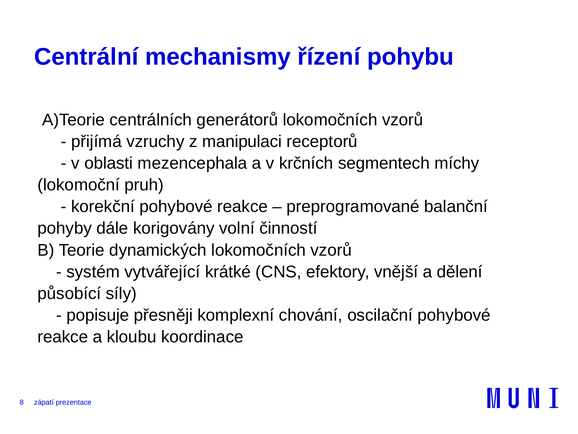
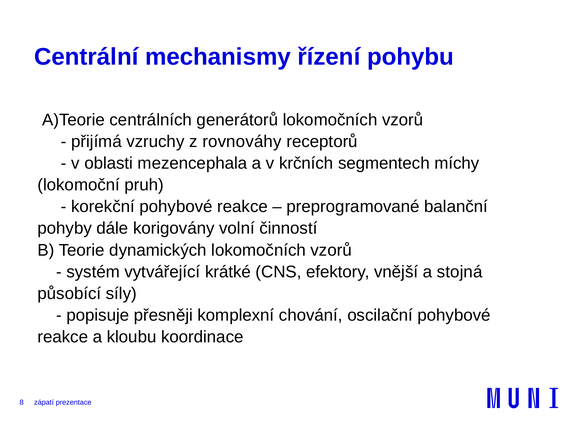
manipulaci: manipulaci -> rovnováhy
dělení: dělení -> stojná
